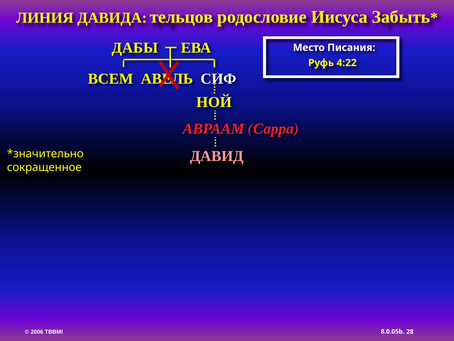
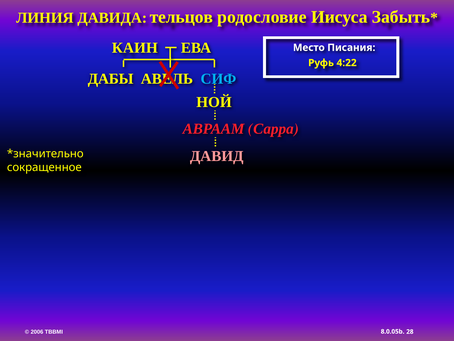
ДАБЫ: ДАБЫ -> КАИН
ВСЕМ: ВСЕМ -> ДАБЫ
СИФ colour: white -> light blue
